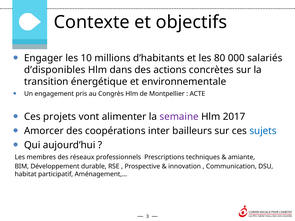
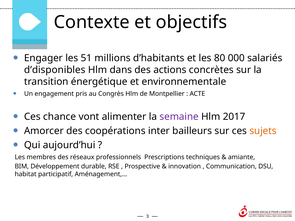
10: 10 -> 51
projets: projets -> chance
sujets colour: blue -> orange
